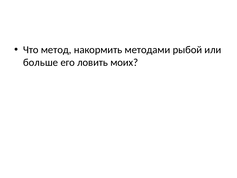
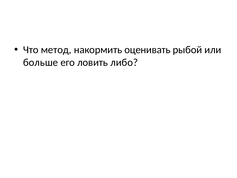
методами: методами -> оценивать
моих: моих -> либо
